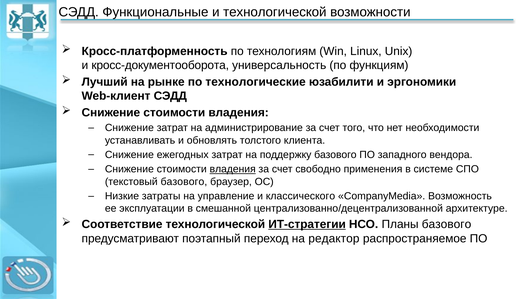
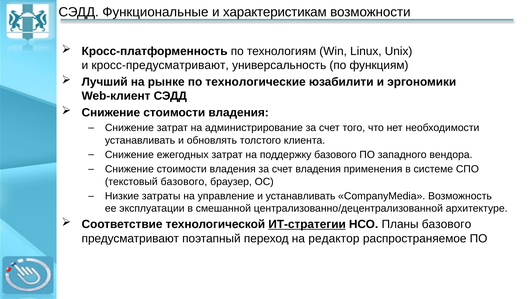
и технологической: технологической -> характеристикам
кросс-документооборота: кросс-документооборота -> кросс-предусматривают
владения at (233, 169) underline: present -> none
счет свободно: свободно -> владения
и классического: классического -> устанавливать
